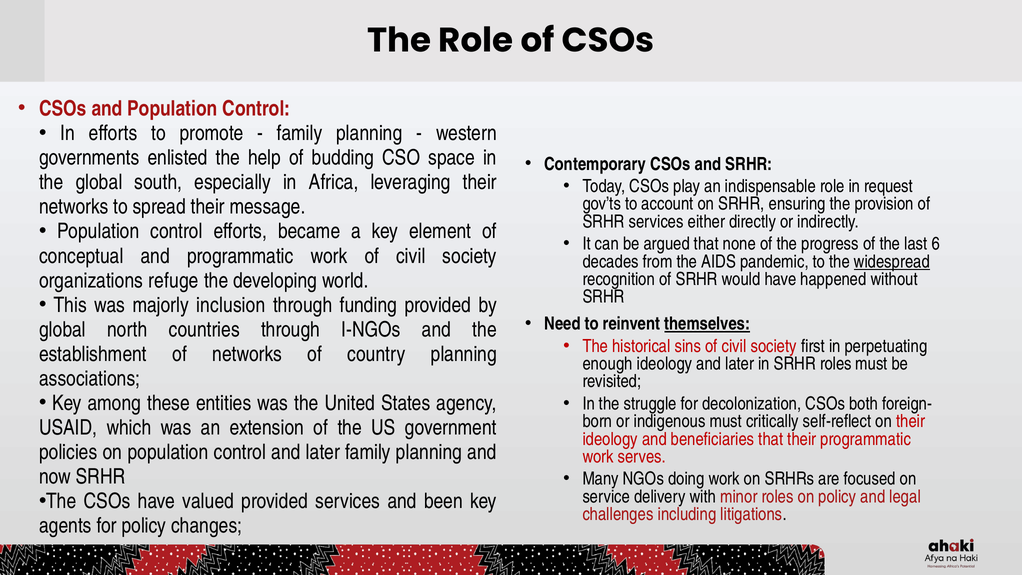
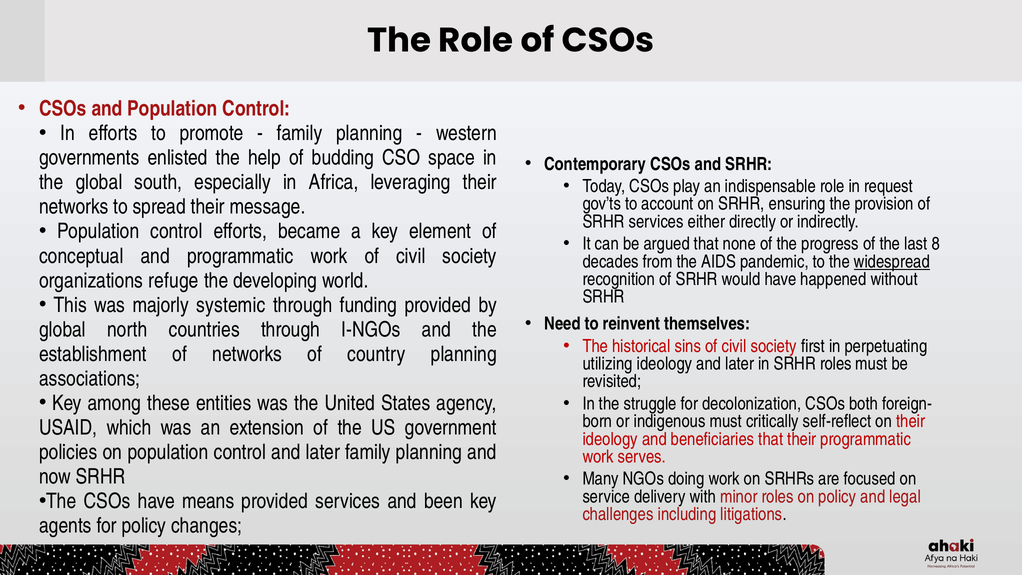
6: 6 -> 8
inclusion: inclusion -> systemic
themselves underline: present -> none
enough: enough -> utilizing
valued: valued -> means
